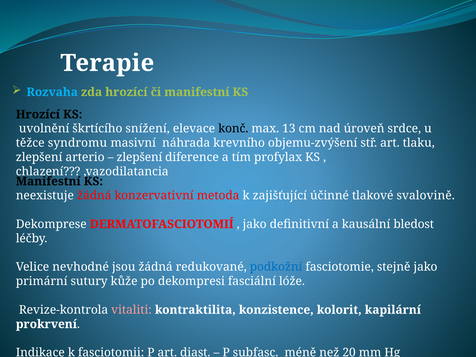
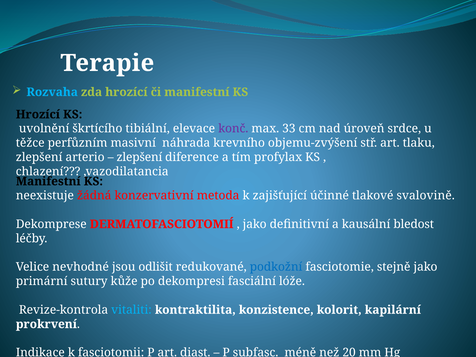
snížení: snížení -> tibiální
konč colour: black -> purple
13: 13 -> 33
syndromu: syndromu -> perfůzním
jsou žádná: žádná -> odlišit
vitaliti colour: pink -> light blue
